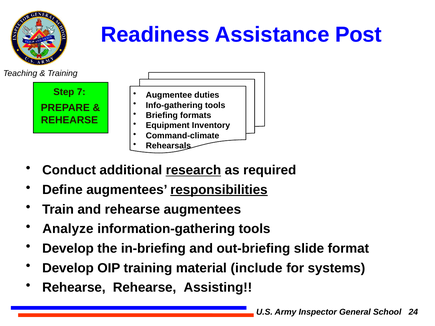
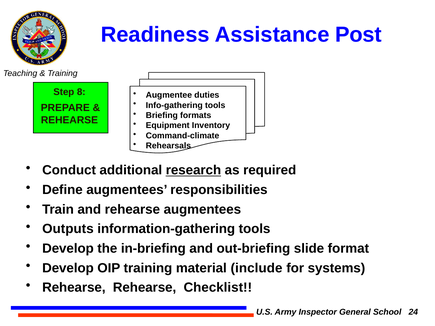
7: 7 -> 8
responsibilities underline: present -> none
Analyze: Analyze -> Outputs
Assisting: Assisting -> Checklist
